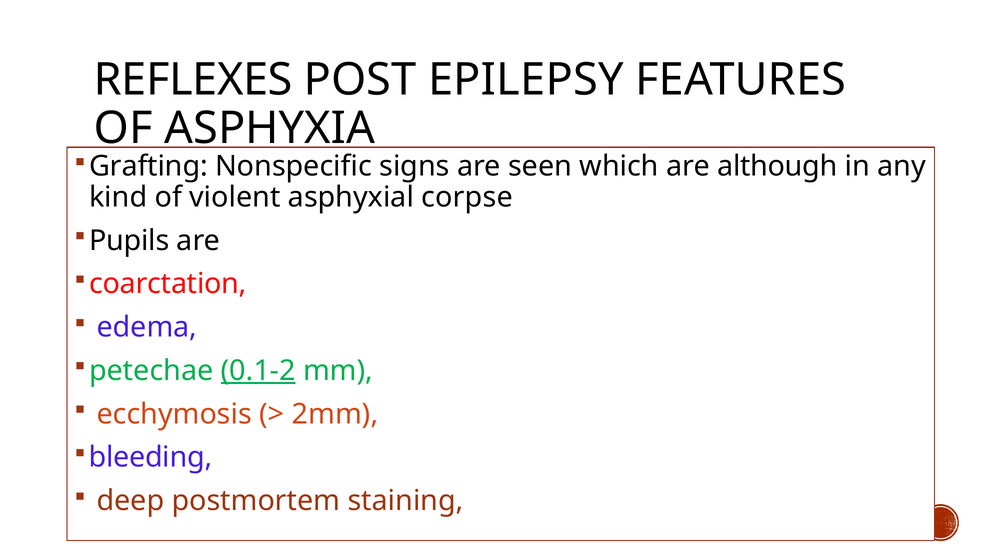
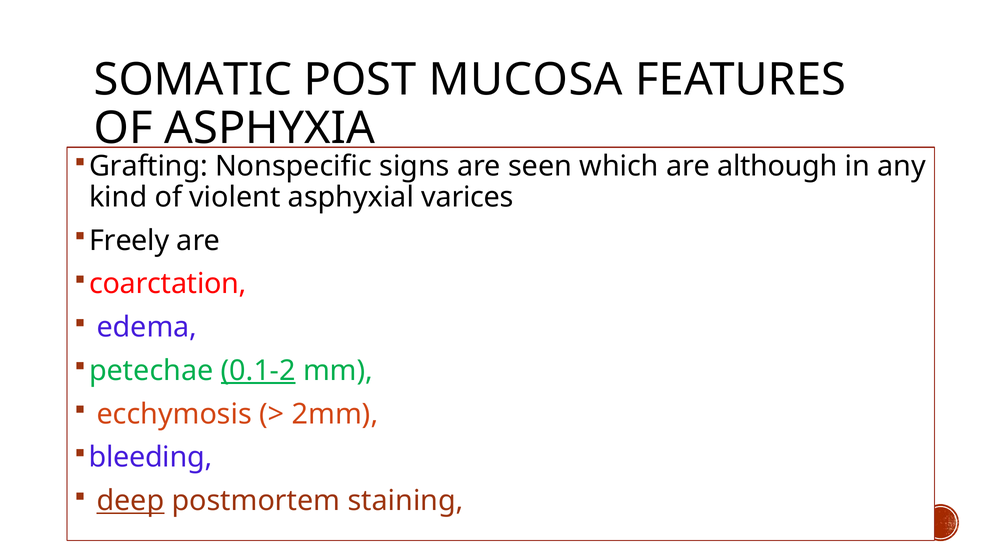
REFLEXES: REFLEXES -> SOMATIC
EPILEPSY: EPILEPSY -> MUCOSA
corpse: corpse -> varices
Pupils: Pupils -> Freely
deep underline: none -> present
